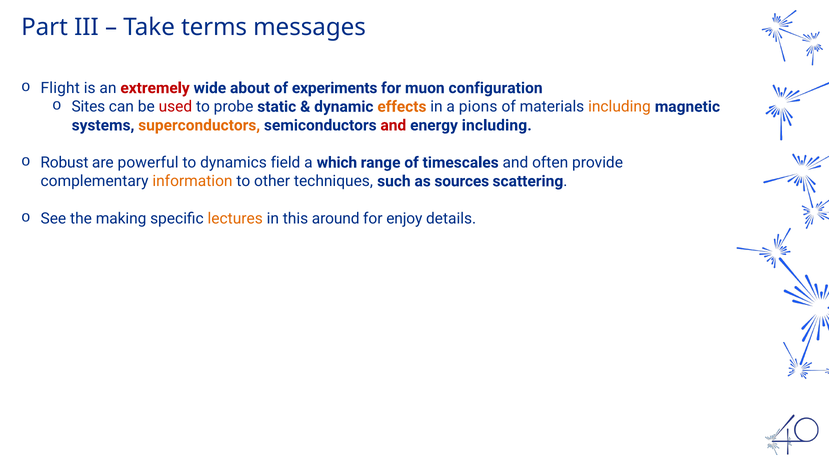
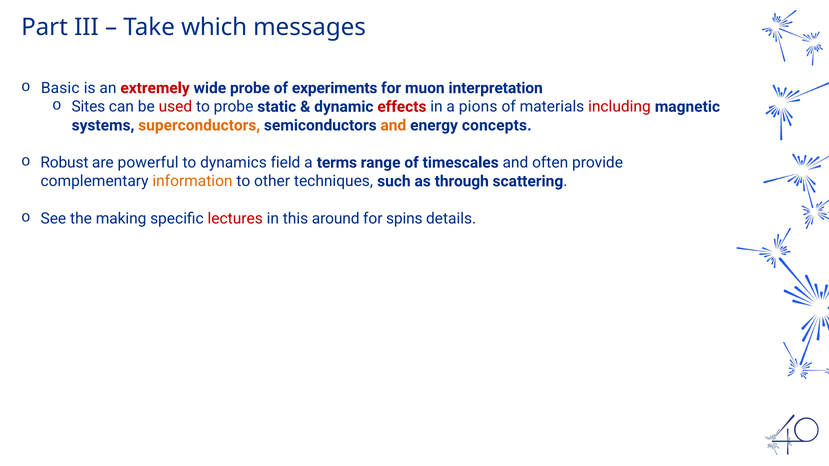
terms: terms -> which
Flight: Flight -> Basic
wide about: about -> probe
configuration: configuration -> interpretation
effects colour: orange -> red
including at (619, 107) colour: orange -> red
and at (393, 125) colour: red -> orange
energy including: including -> concepts
which: which -> terms
sources: sources -> through
lectures colour: orange -> red
enjoy: enjoy -> spins
